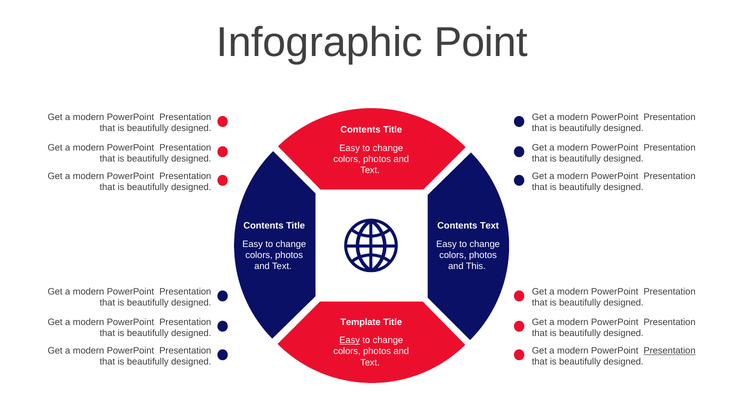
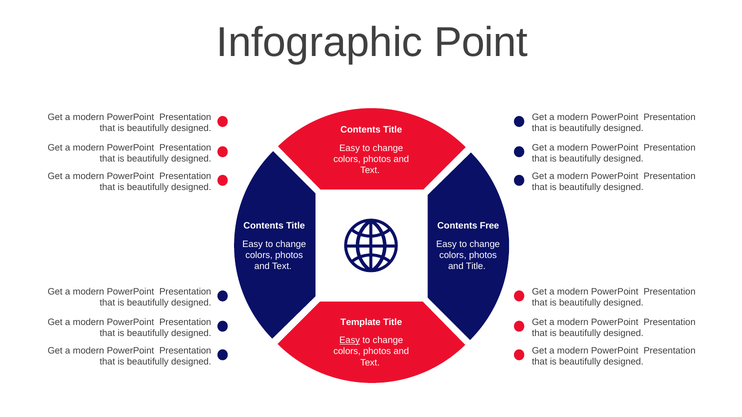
Contents Text: Text -> Free
and This: This -> Title
Presentation at (670, 351) underline: present -> none
